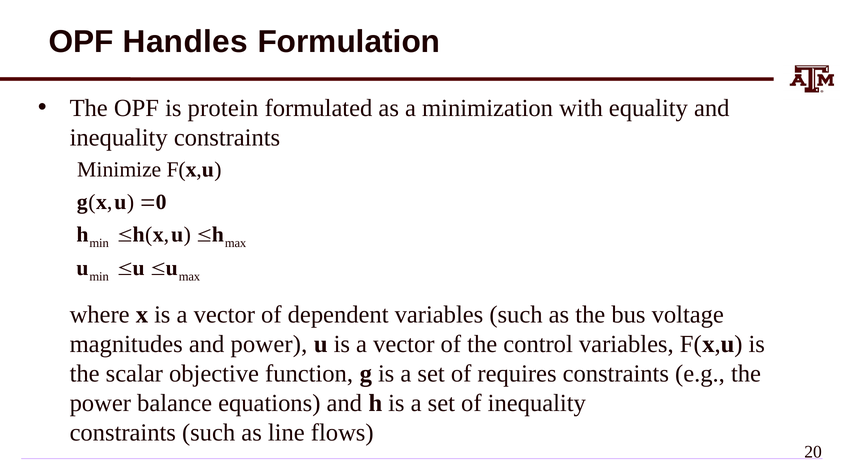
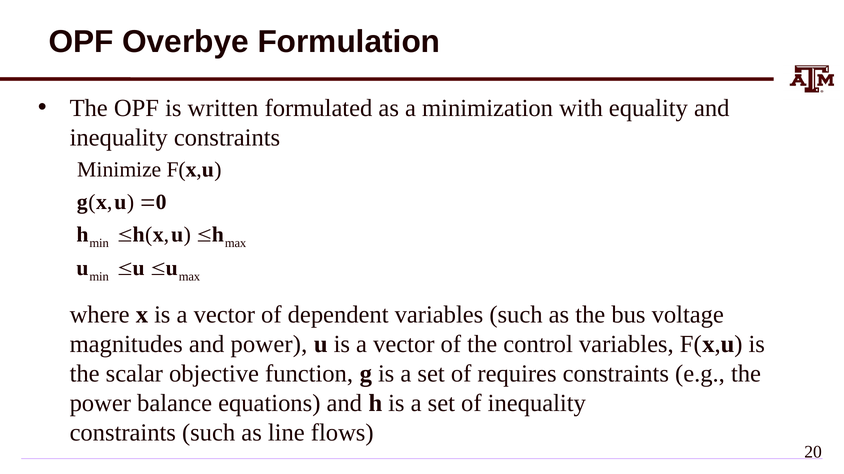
Handles: Handles -> Overbye
protein: protein -> written
